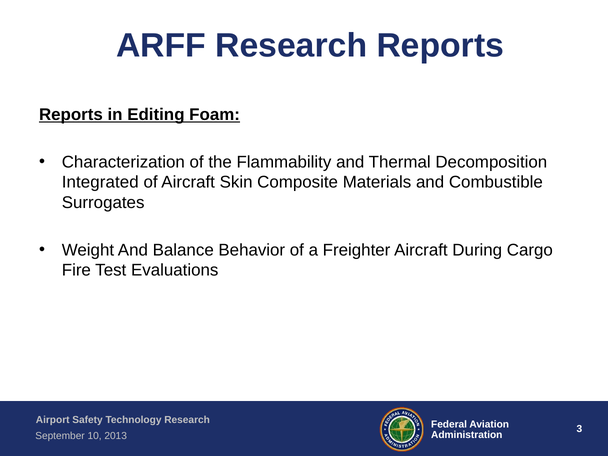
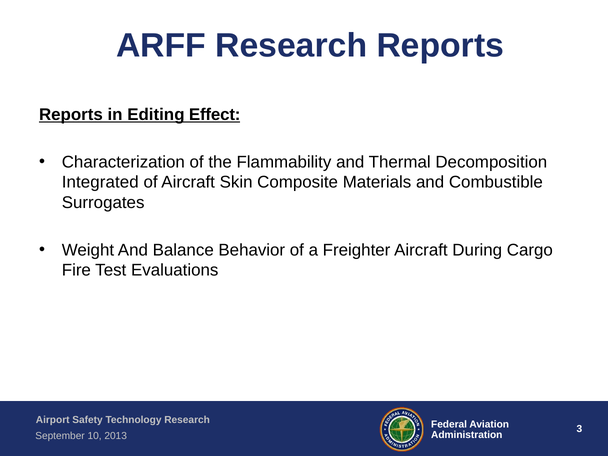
Foam: Foam -> Effect
